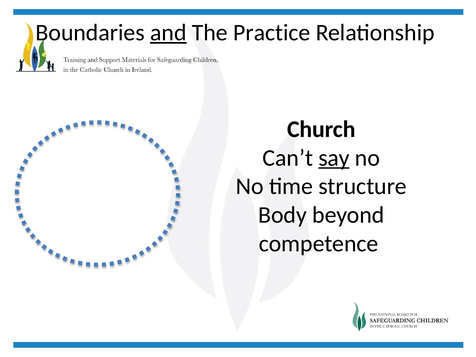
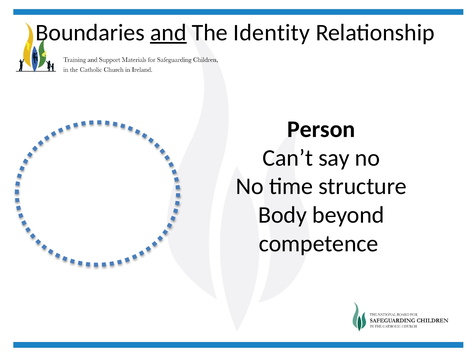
Practice: Practice -> Identity
Church: Church -> Person
say underline: present -> none
